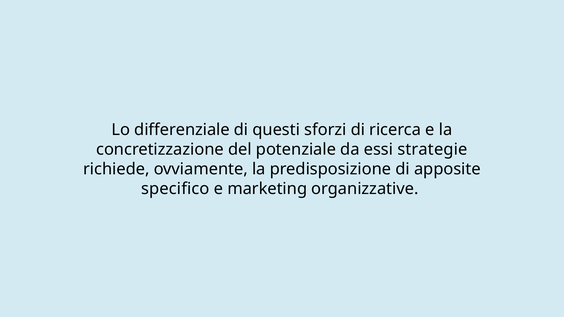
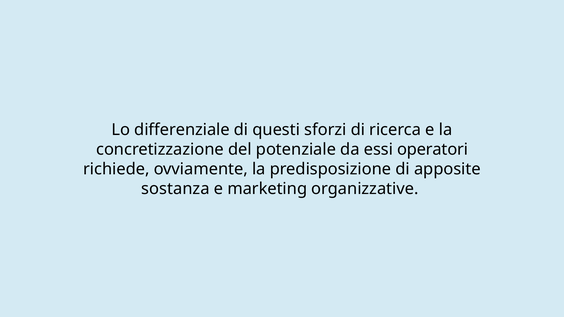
strategie: strategie -> operatori
specifico: specifico -> sostanza
